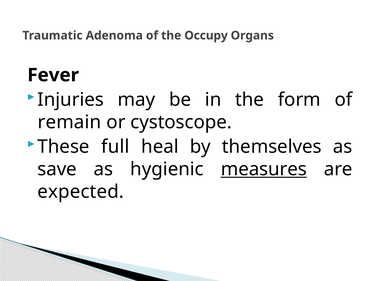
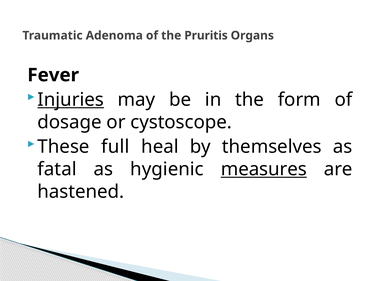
Occupy: Occupy -> Pruritis
Injuries underline: none -> present
remain: remain -> dosage
save: save -> fatal
expected: expected -> hastened
